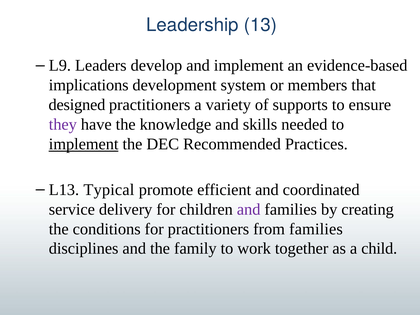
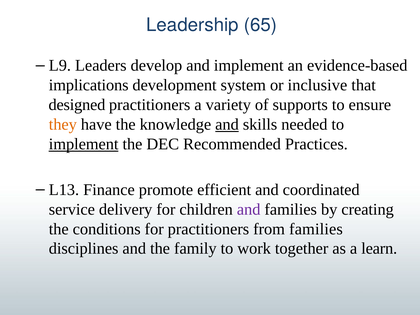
13: 13 -> 65
members: members -> inclusive
they colour: purple -> orange
and at (227, 124) underline: none -> present
Typical: Typical -> Finance
child: child -> learn
